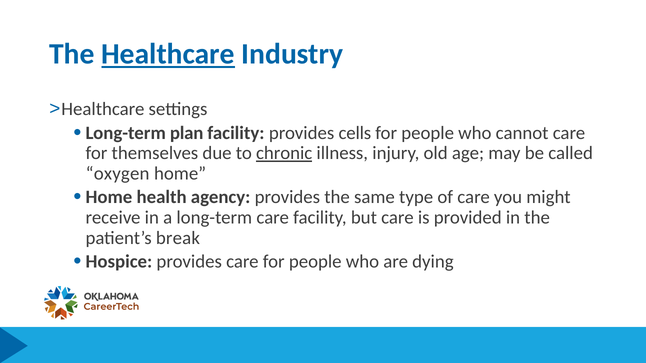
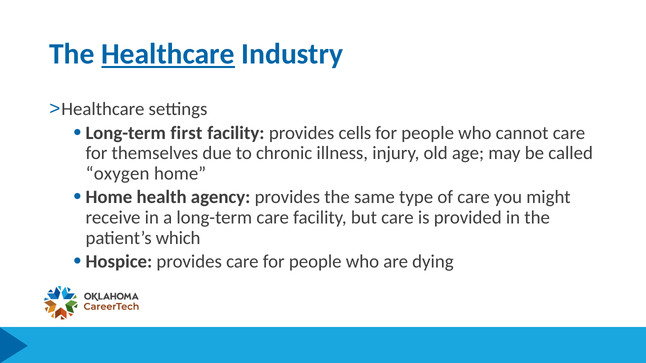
plan: plan -> first
chronic underline: present -> none
break: break -> which
